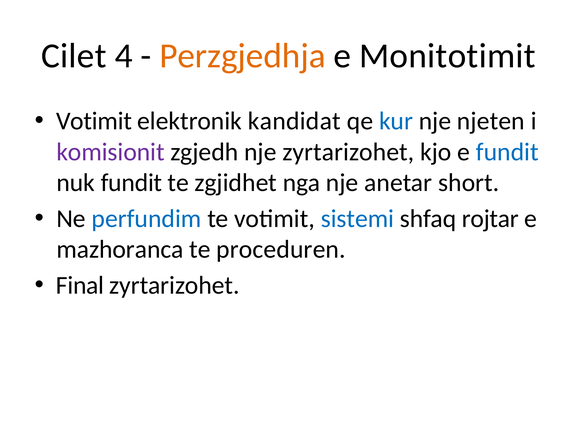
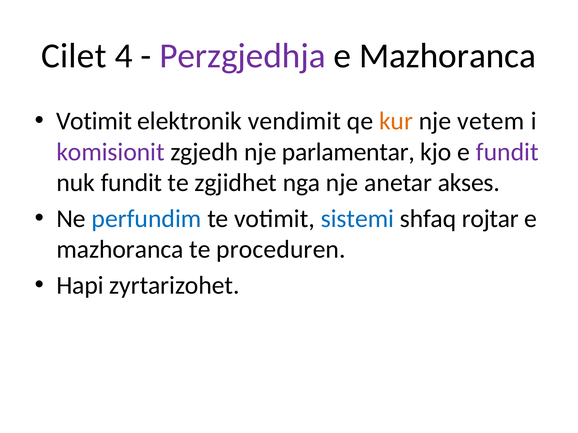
Perzgjedhja colour: orange -> purple
Monitotimit at (447, 56): Monitotimit -> Mazhoranca
kandidat: kandidat -> vendimit
kur colour: blue -> orange
njeten: njeten -> vetem
nje zyrtarizohet: zyrtarizohet -> parlamentar
fundit at (507, 152) colour: blue -> purple
short: short -> akses
Final: Final -> Hapi
